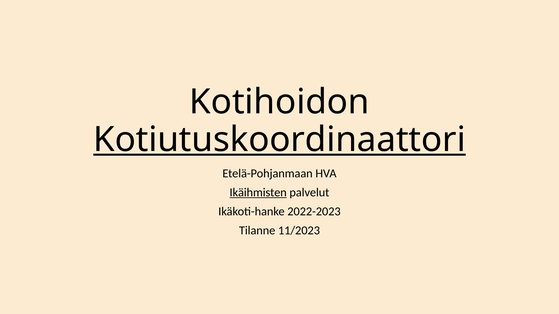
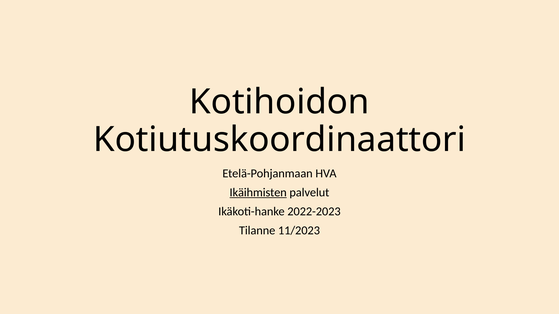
Kotiutuskoordinaattori underline: present -> none
